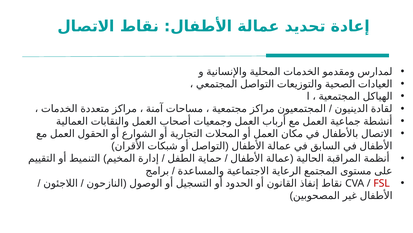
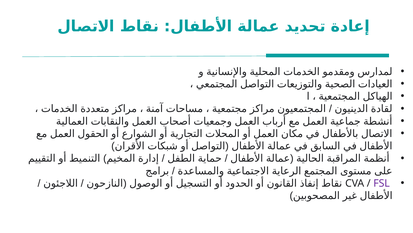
FSL colour: red -> purple
